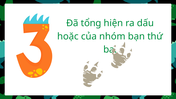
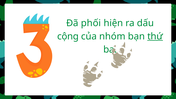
tổng: tổng -> phối
hoặc: hoặc -> cộng
thứ underline: none -> present
